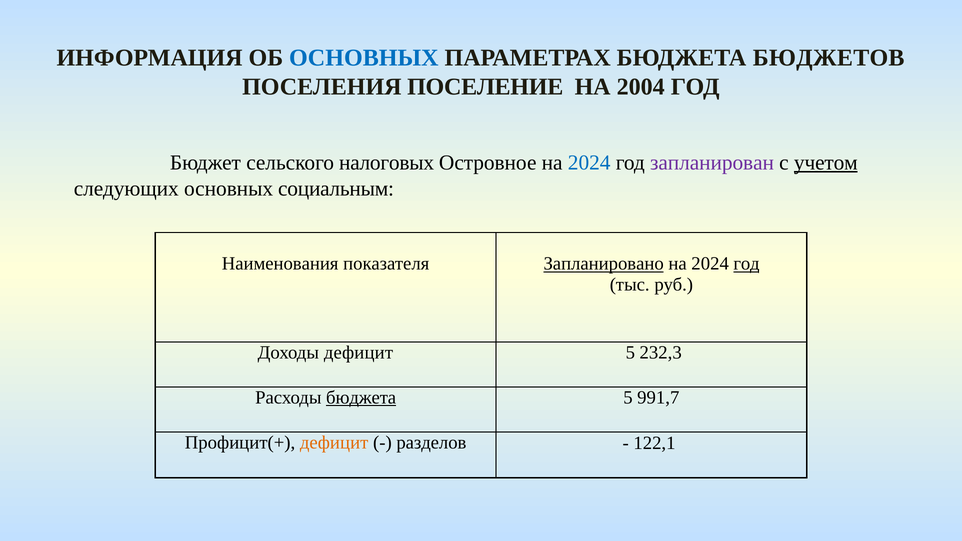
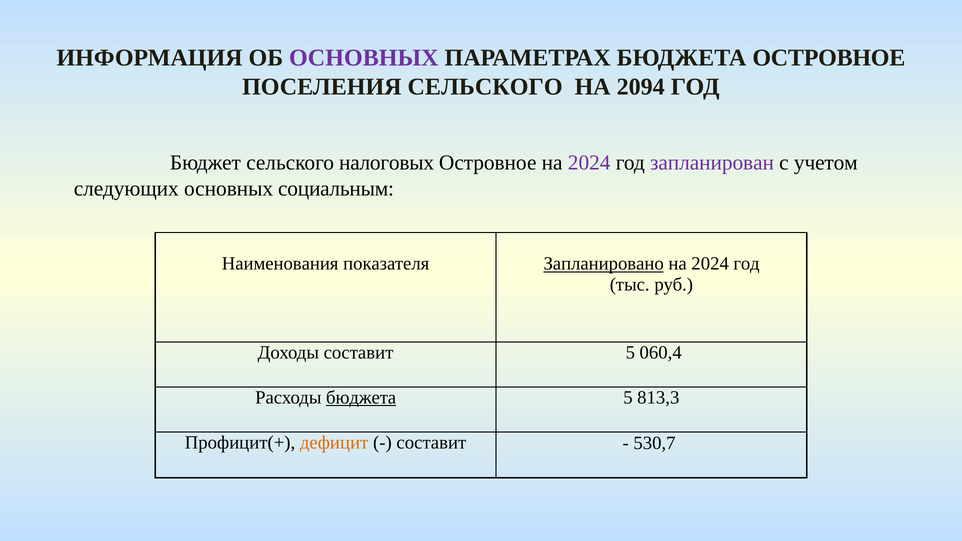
ОСНОВНЫХ at (364, 58) colour: blue -> purple
БЮДЖЕТА БЮДЖЕТОВ: БЮДЖЕТОВ -> ОСТРОВНОЕ
ПОСЕЛЕНИЯ ПОСЕЛЕНИЕ: ПОСЕЛЕНИЕ -> СЕЛЬСКОГО
2004: 2004 -> 2094
2024 at (589, 163) colour: blue -> purple
учетом underline: present -> none
год at (747, 264) underline: present -> none
Доходы дефицит: дефицит -> составит
232,3: 232,3 -> 060,4
991,7: 991,7 -> 813,3
разделов at (431, 443): разделов -> составит
122,1: 122,1 -> 530,7
